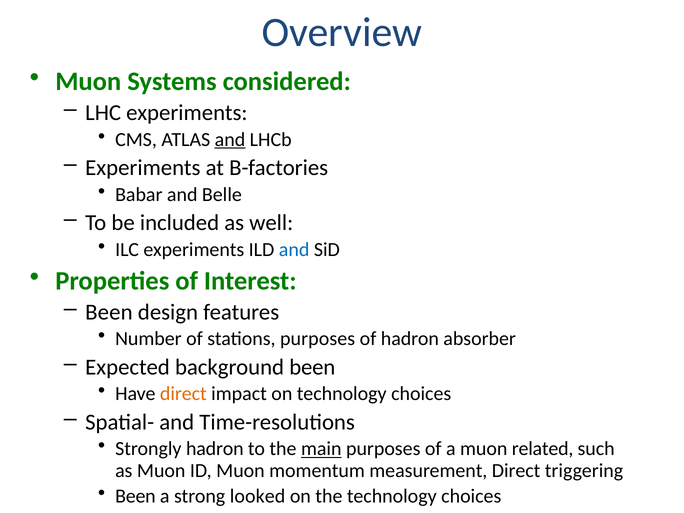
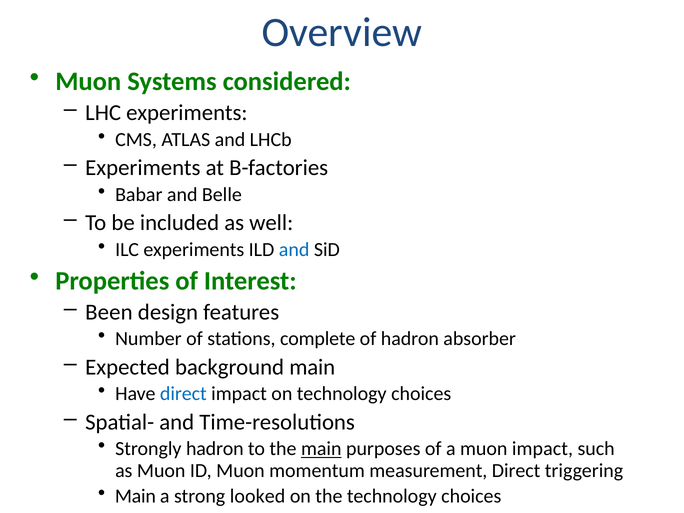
and at (230, 139) underline: present -> none
stations purposes: purposes -> complete
background been: been -> main
direct at (183, 394) colour: orange -> blue
muon related: related -> impact
Been at (135, 496): Been -> Main
